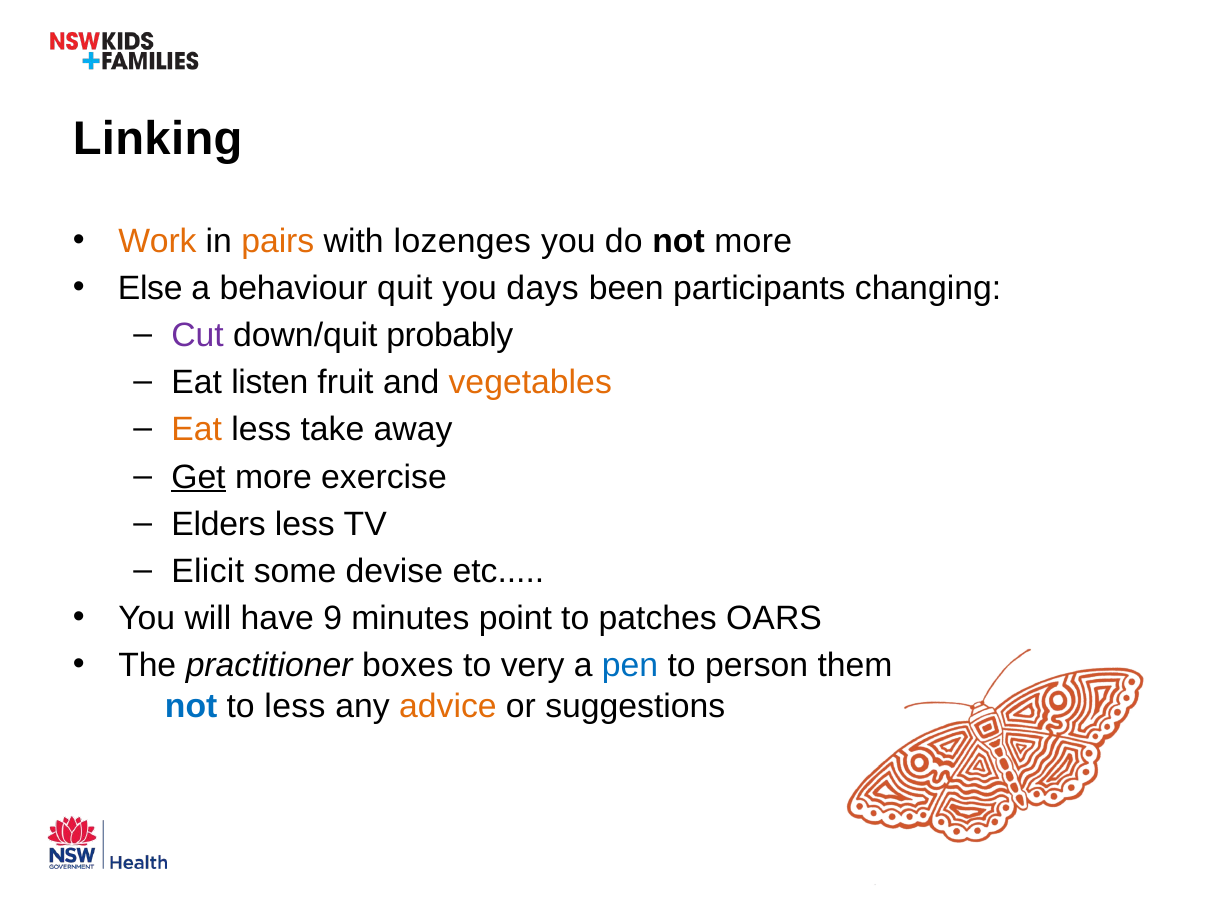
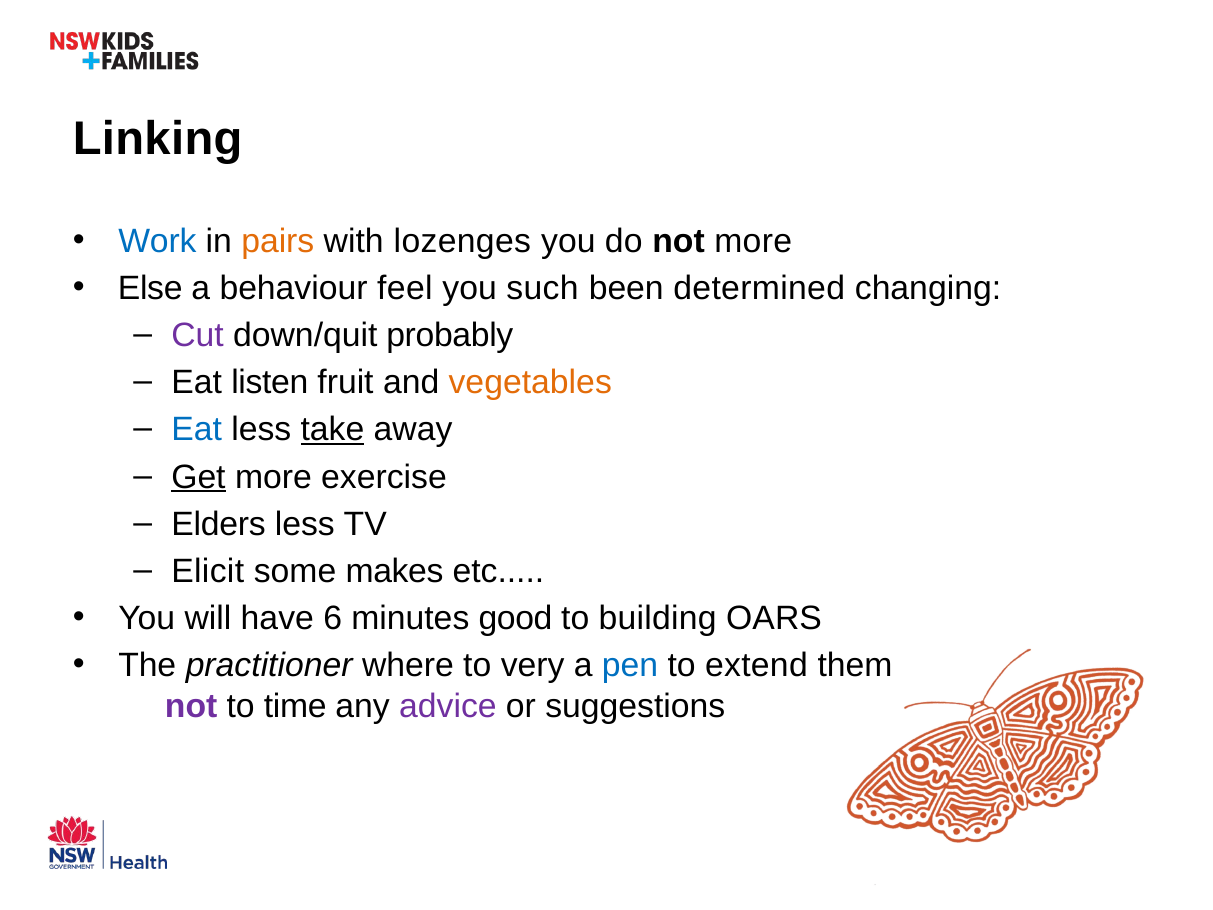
Work colour: orange -> blue
quit: quit -> feel
days: days -> such
participants: participants -> determined
Eat at (197, 430) colour: orange -> blue
take underline: none -> present
devise: devise -> makes
9: 9 -> 6
point: point -> good
patches: patches -> building
boxes: boxes -> where
person: person -> extend
not at (191, 706) colour: blue -> purple
to less: less -> time
advice colour: orange -> purple
